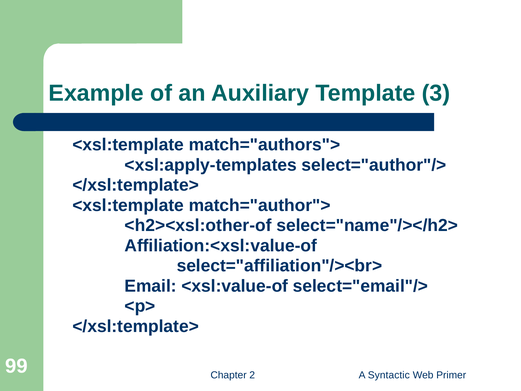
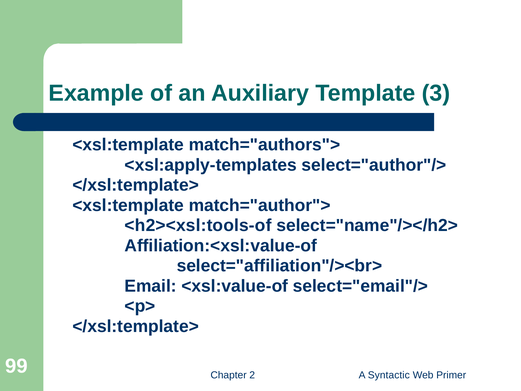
<h2><xsl:other-of: <h2><xsl:other-of -> <h2><xsl:tools-of
